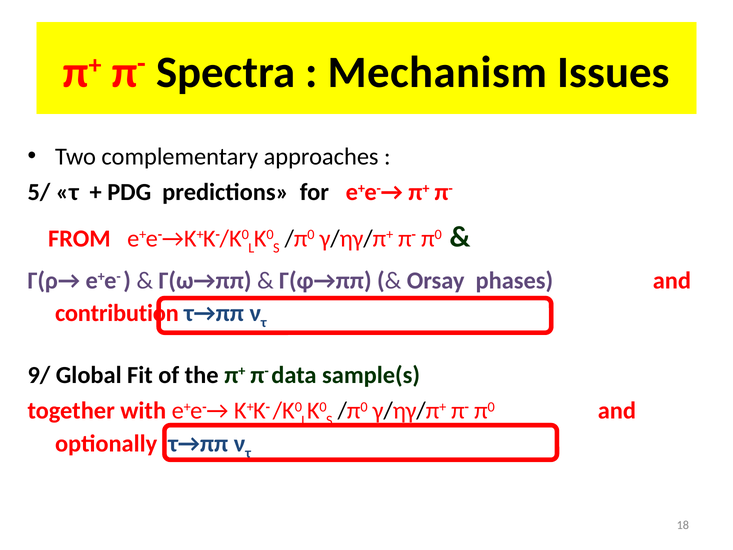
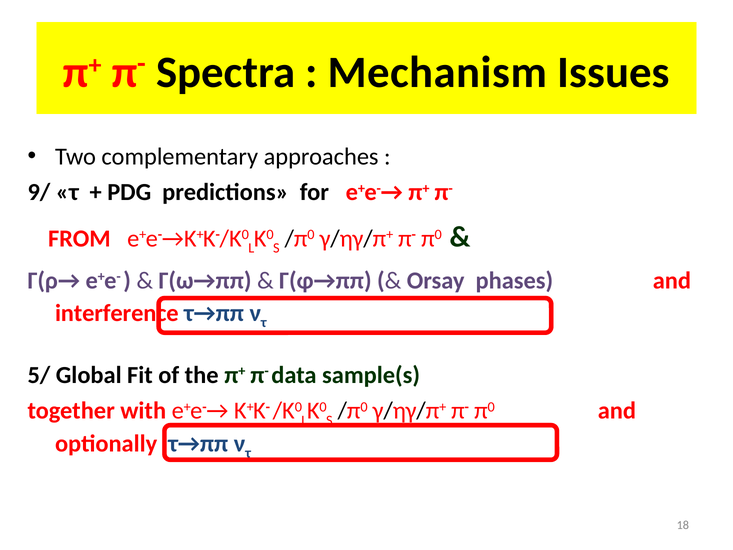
5/: 5/ -> 9/
contribution: contribution -> interference
9/: 9/ -> 5/
